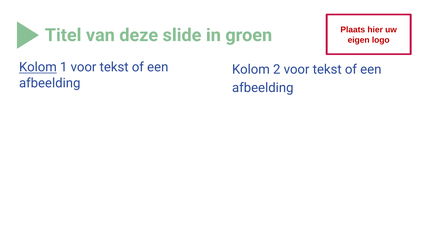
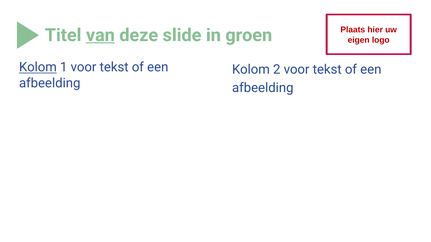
van underline: none -> present
